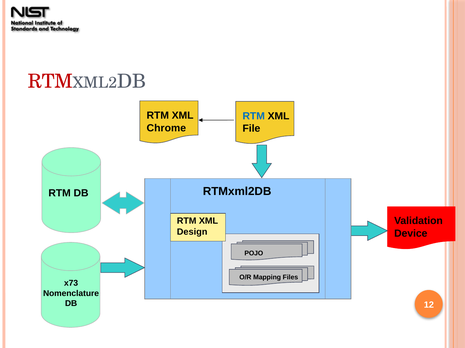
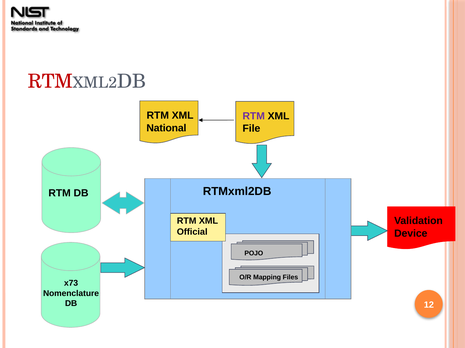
RTM at (254, 116) colour: blue -> purple
Chrome: Chrome -> National
Design: Design -> Official
